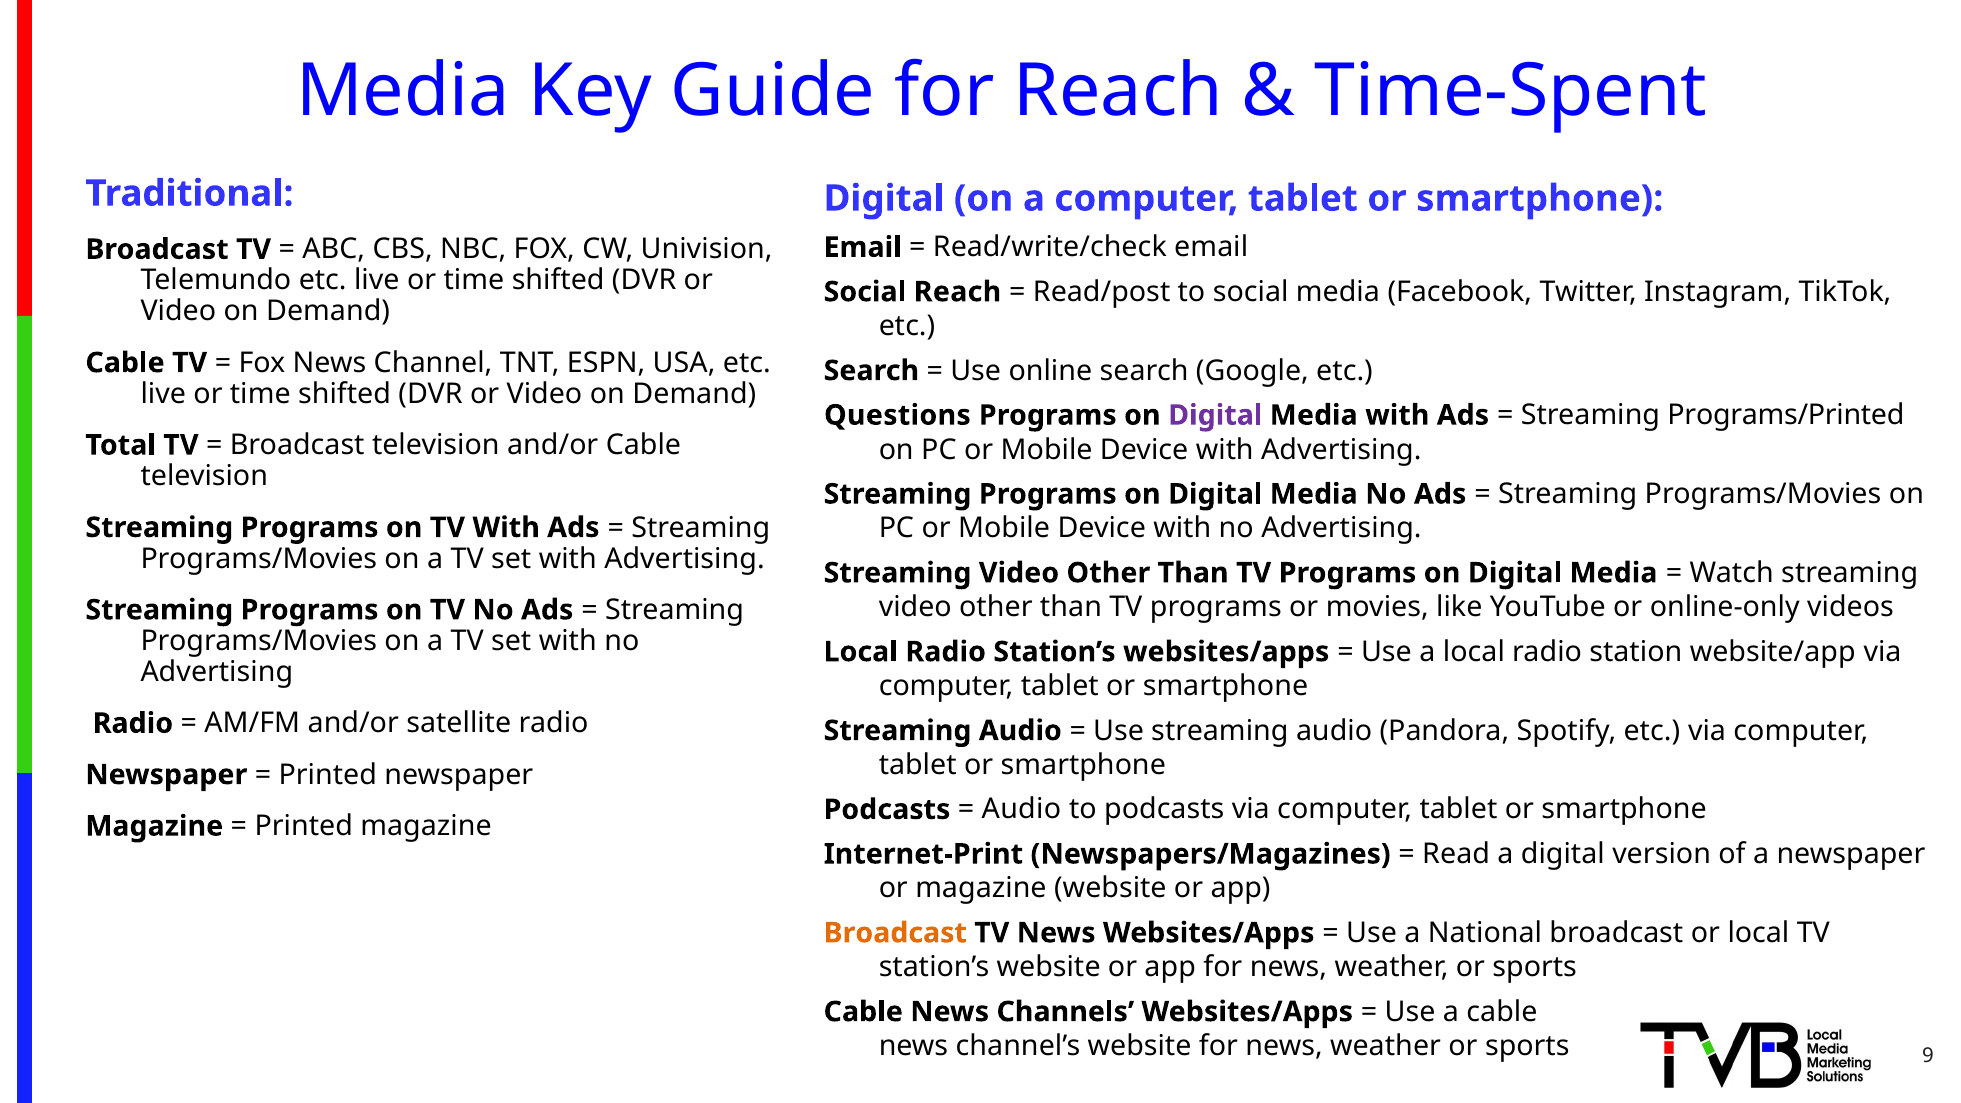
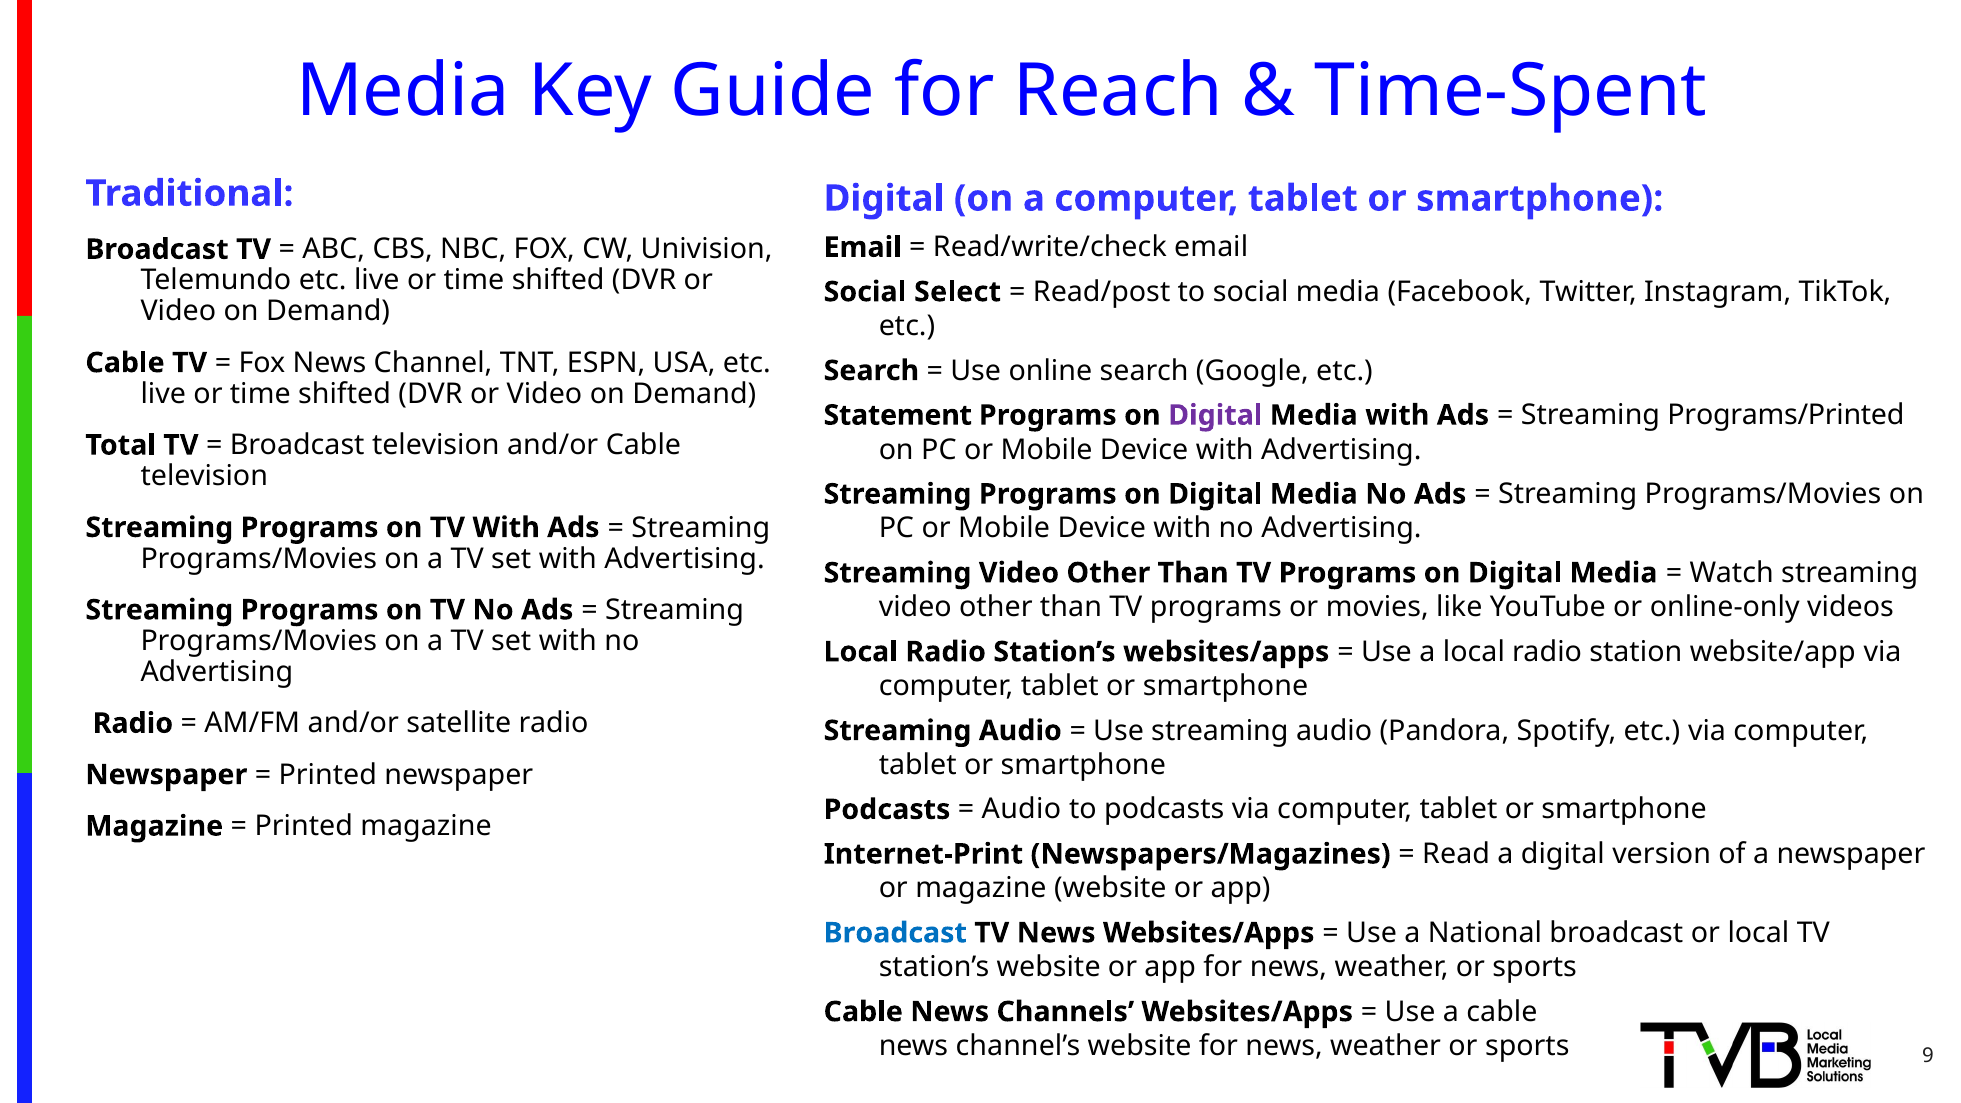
Social Reach: Reach -> Select
Questions: Questions -> Statement
Broadcast at (895, 933) colour: orange -> blue
